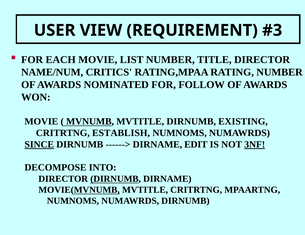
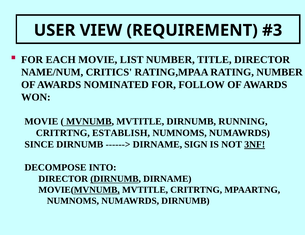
EXISTING: EXISTING -> RUNNING
SINCE underline: present -> none
EDIT: EDIT -> SIGN
